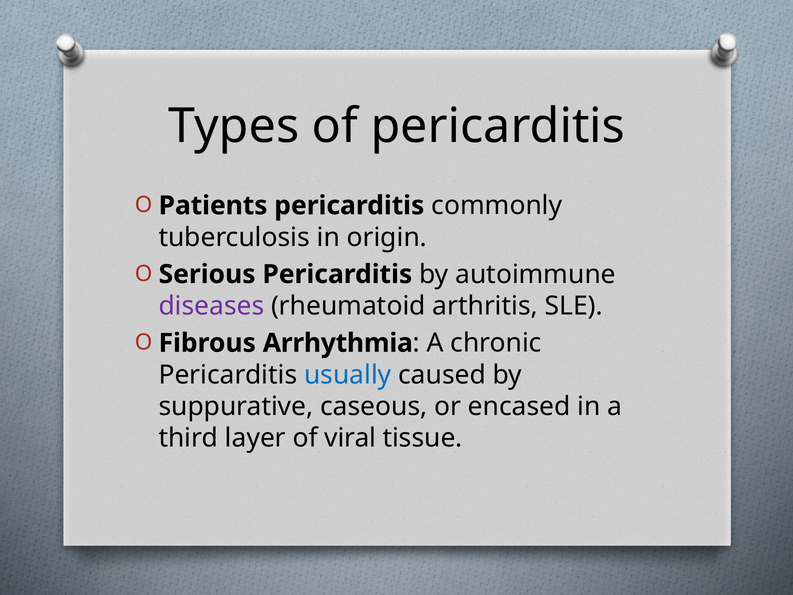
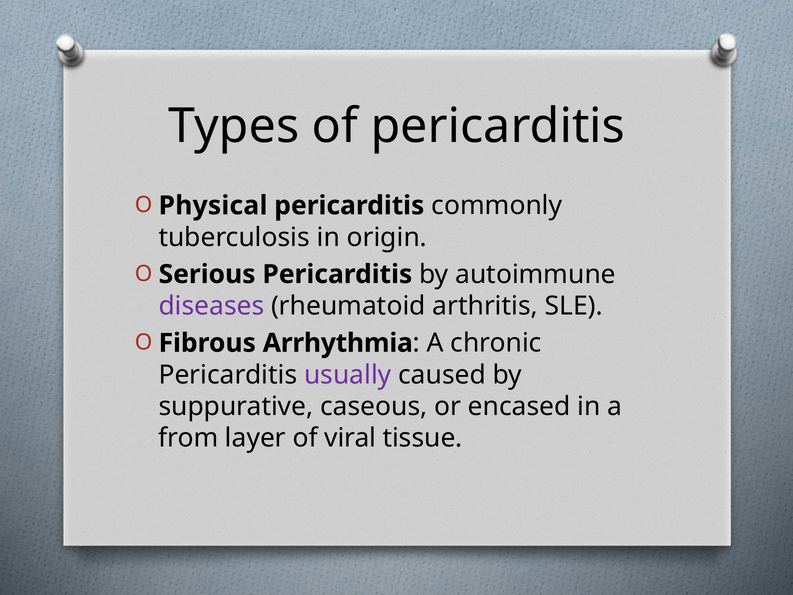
Patients: Patients -> Physical
usually colour: blue -> purple
third: third -> from
